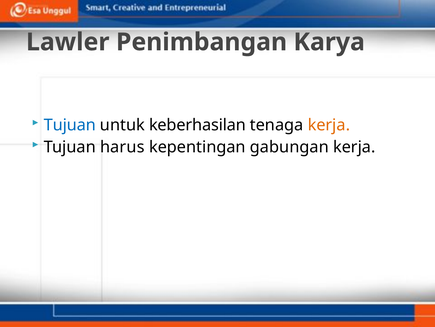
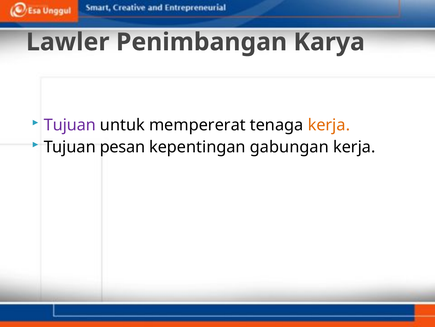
Tujuan at (70, 125) colour: blue -> purple
keberhasilan: keberhasilan -> mempererat
harus: harus -> pesan
